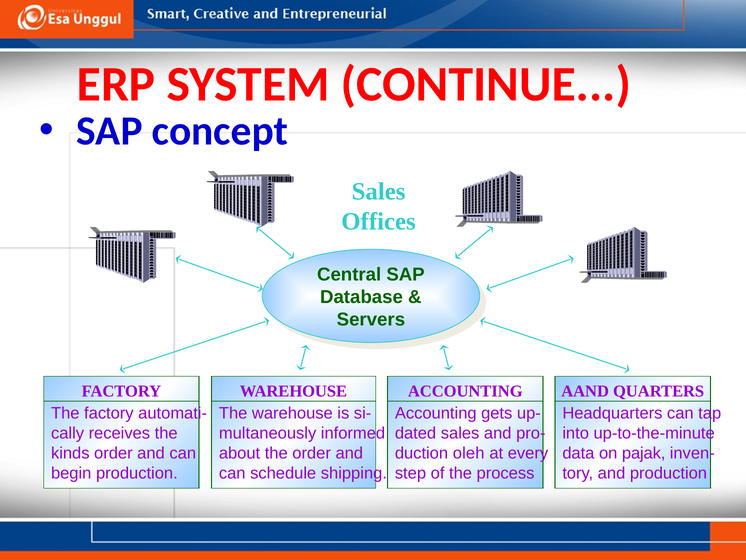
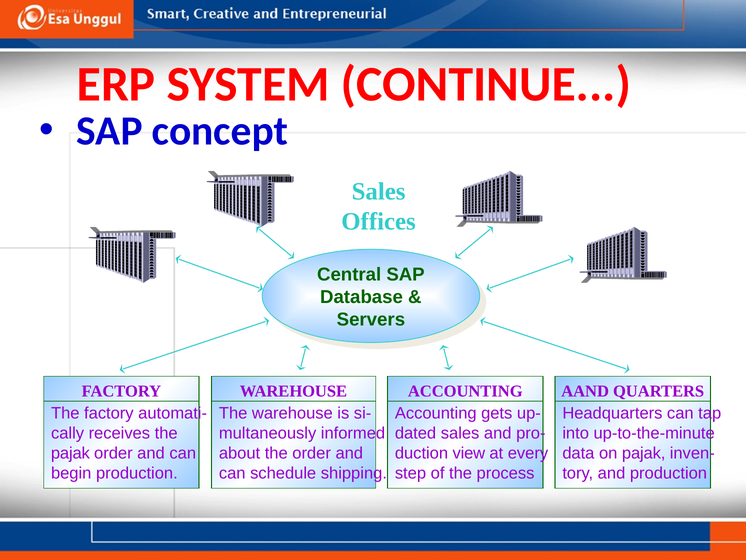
kinds at (70, 453): kinds -> pajak
oleh: oleh -> view
